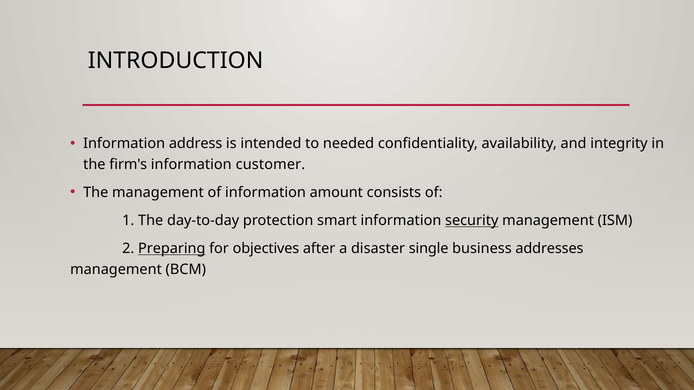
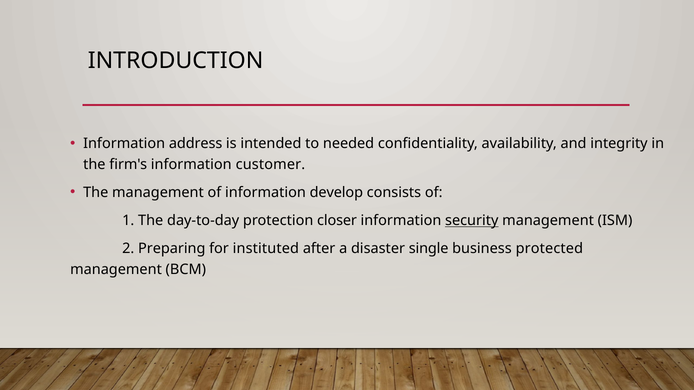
amount: amount -> develop
smart: smart -> closer
Preparing underline: present -> none
objectives: objectives -> instituted
addresses: addresses -> protected
